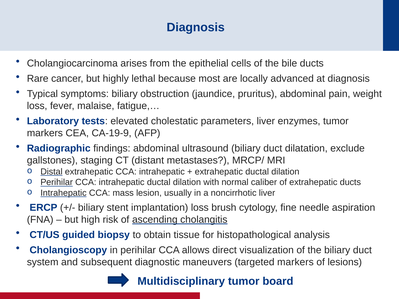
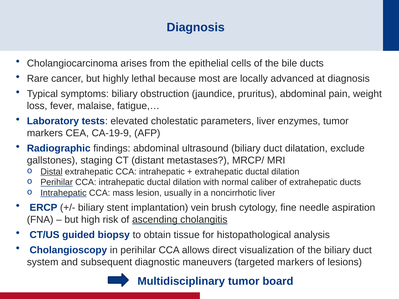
implantation loss: loss -> vein
